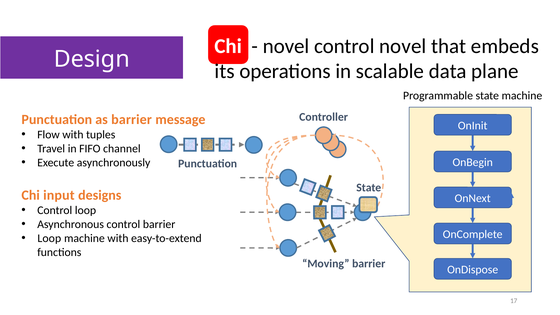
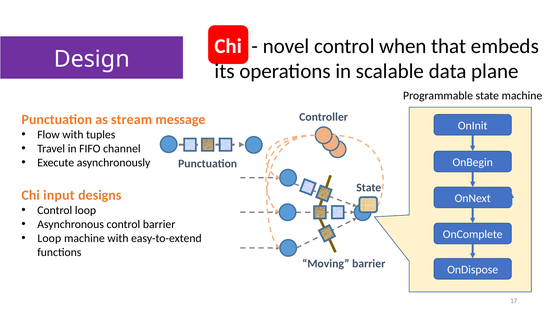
control novel: novel -> when
as barrier: barrier -> stream
